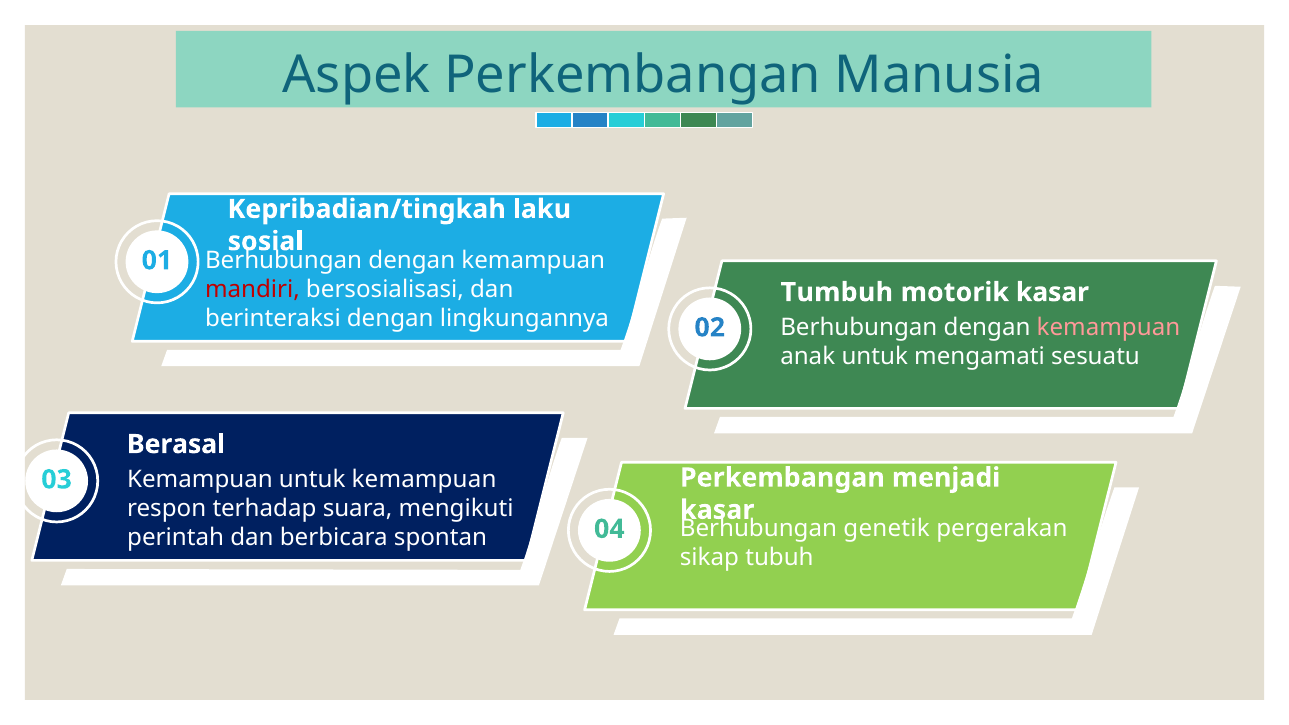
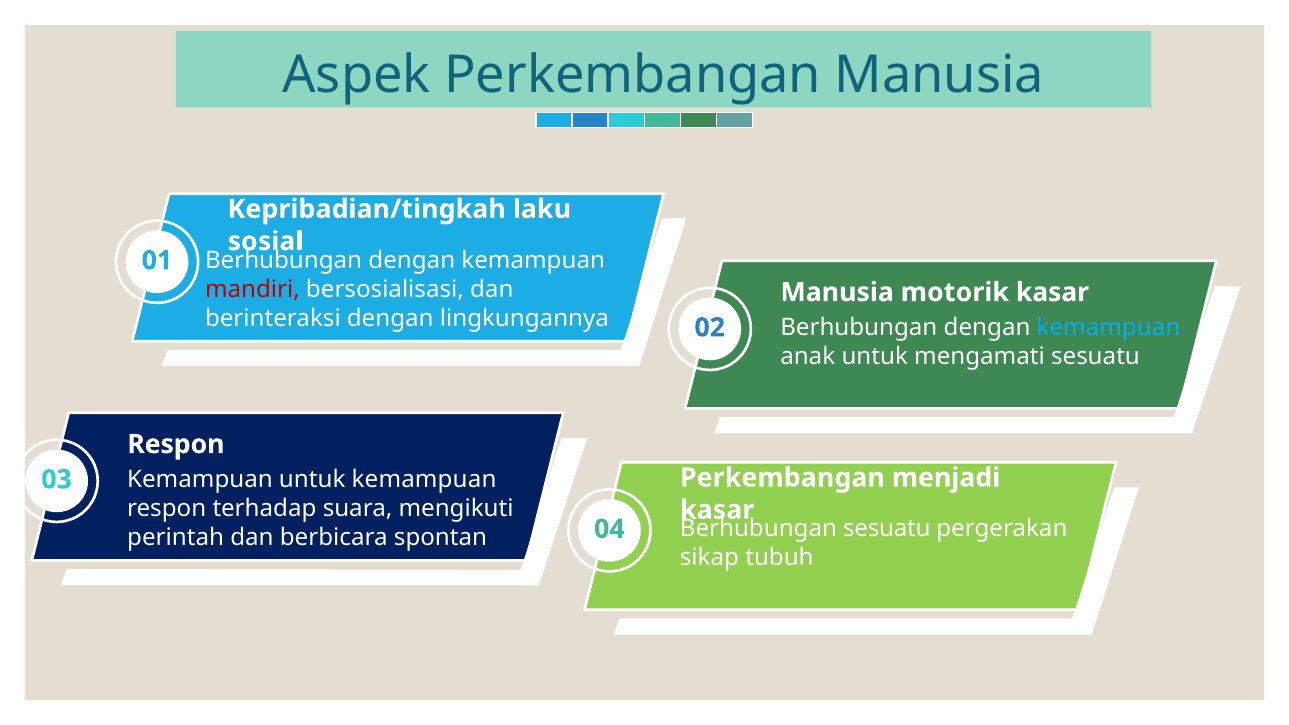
Tumbuh at (837, 292): Tumbuh -> Manusia
kemampuan at (1108, 327) colour: pink -> light blue
Berasal at (176, 444): Berasal -> Respon
genetik at (887, 529): genetik -> sesuatu
